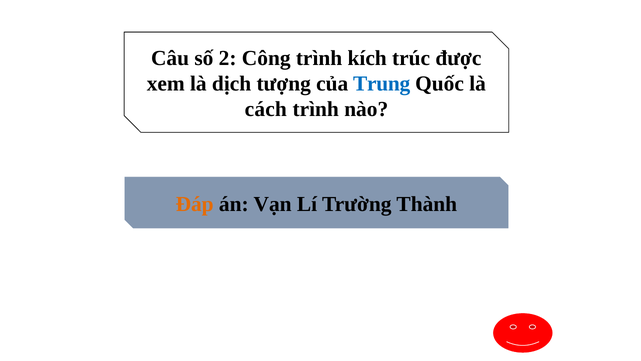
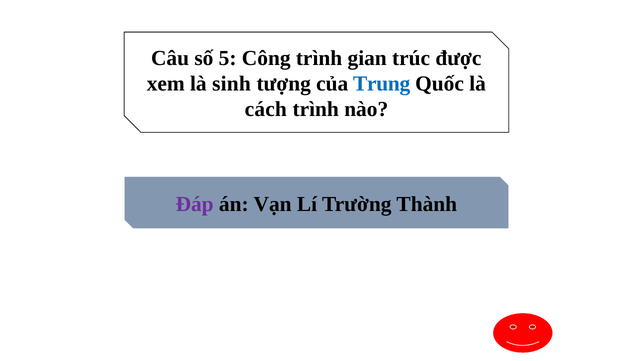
2: 2 -> 5
kích: kích -> gian
dịch: dịch -> sinh
Đáp colour: orange -> purple
